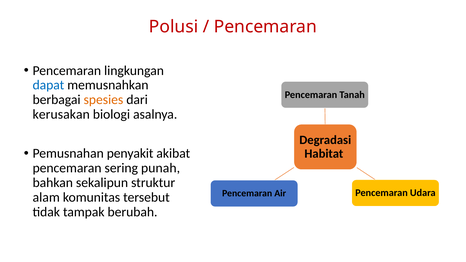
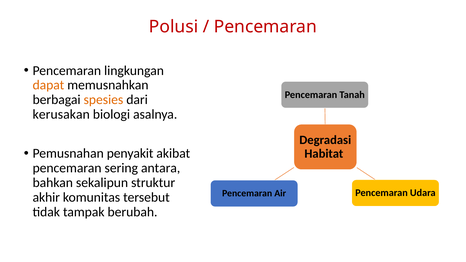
dapat colour: blue -> orange
punah: punah -> antara
alam: alam -> akhir
